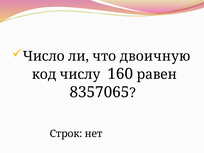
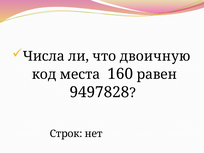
Число: Число -> Числа
числу: числу -> места
8357065: 8357065 -> 9497828
